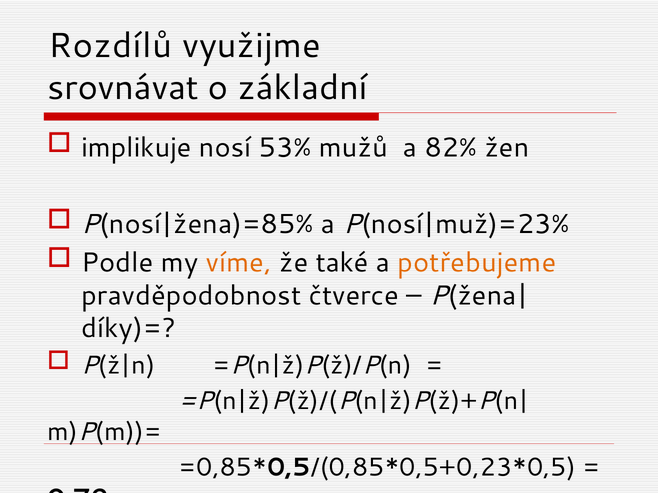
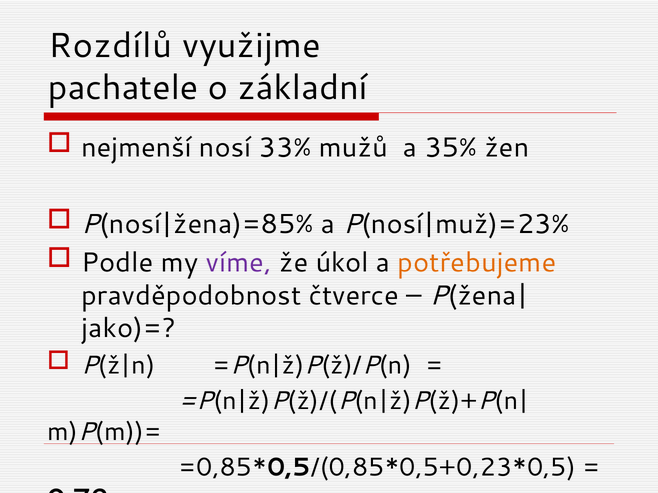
srovnávat: srovnávat -> pachatele
implikuje: implikuje -> nejmenší
53%: 53% -> 33%
82%: 82% -> 35%
víme colour: orange -> purple
také: také -> úkol
díky)=: díky)= -> jako)=
